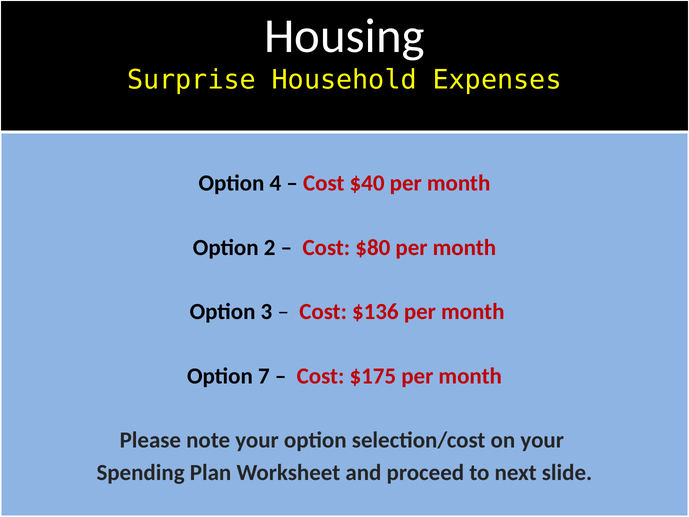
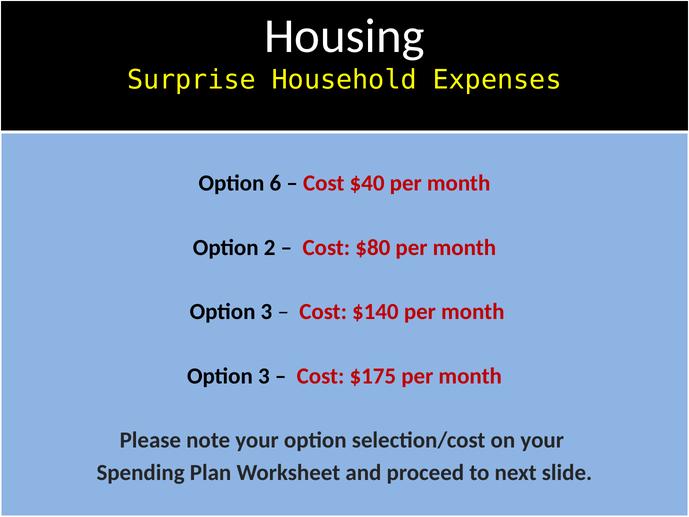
4: 4 -> 6
$136: $136 -> $140
7 at (264, 376): 7 -> 3
